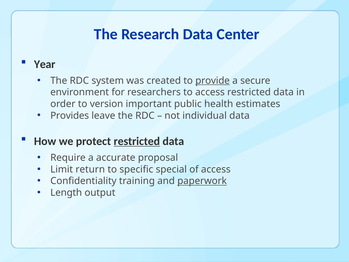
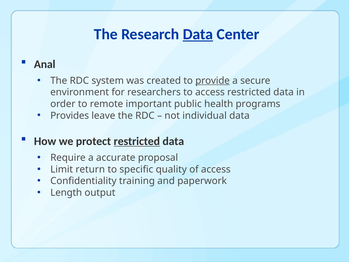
Data at (198, 34) underline: none -> present
Year: Year -> Anal
version: version -> remote
estimates: estimates -> programs
special: special -> quality
paperwork underline: present -> none
